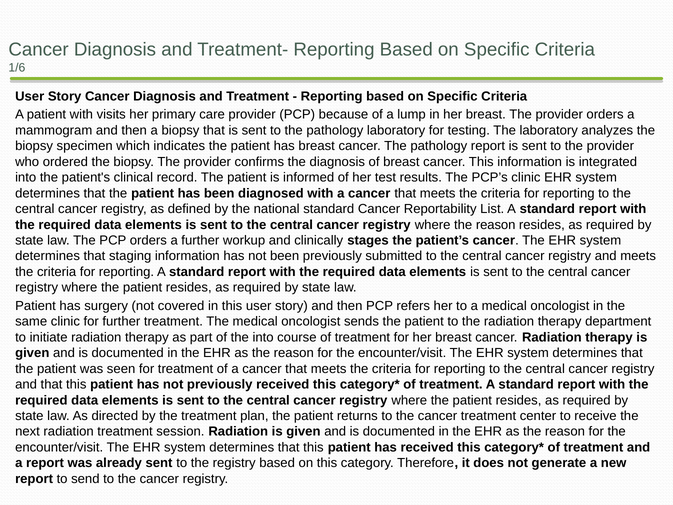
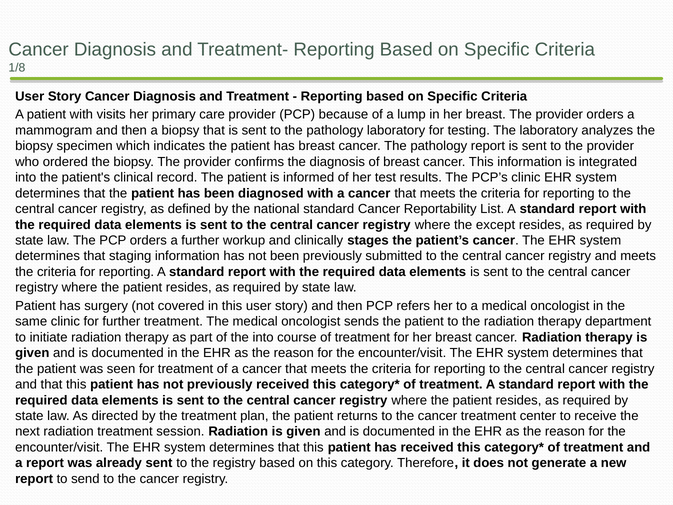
1/6: 1/6 -> 1/8
where the reason: reason -> except
